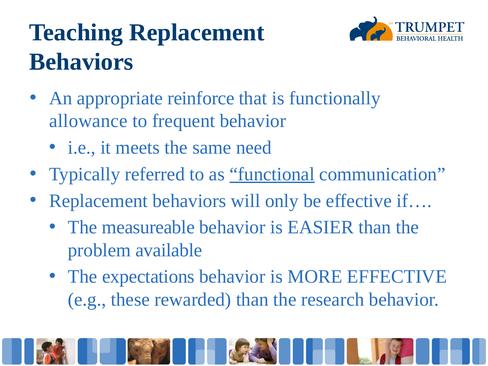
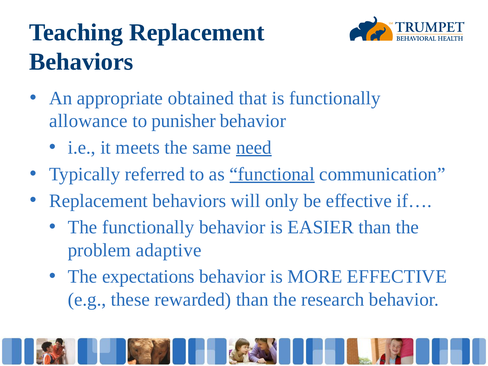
reinforce: reinforce -> obtained
frequent: frequent -> punisher
need underline: none -> present
The measureable: measureable -> functionally
available: available -> adaptive
